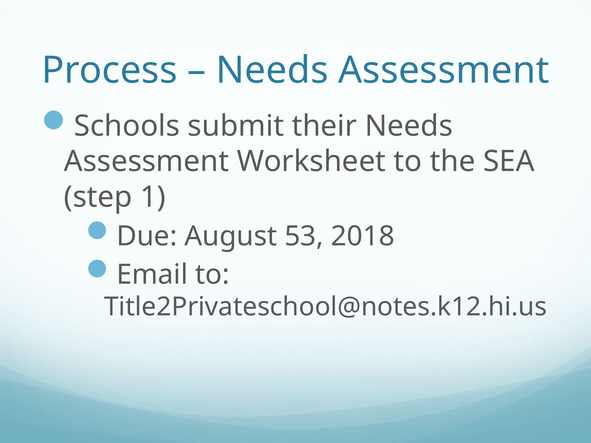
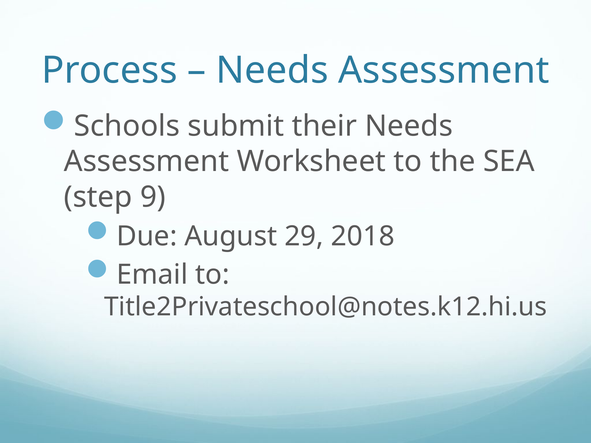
1: 1 -> 9
53: 53 -> 29
